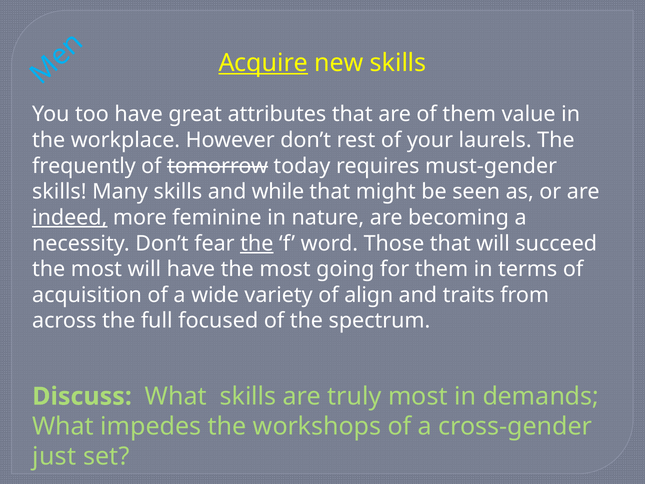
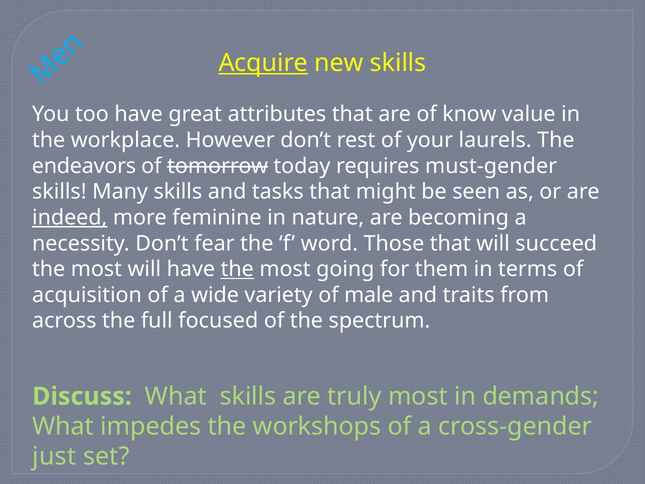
of them: them -> know
frequently: frequently -> endeavors
while: while -> tasks
the at (257, 243) underline: present -> none
the at (237, 269) underline: none -> present
align: align -> male
